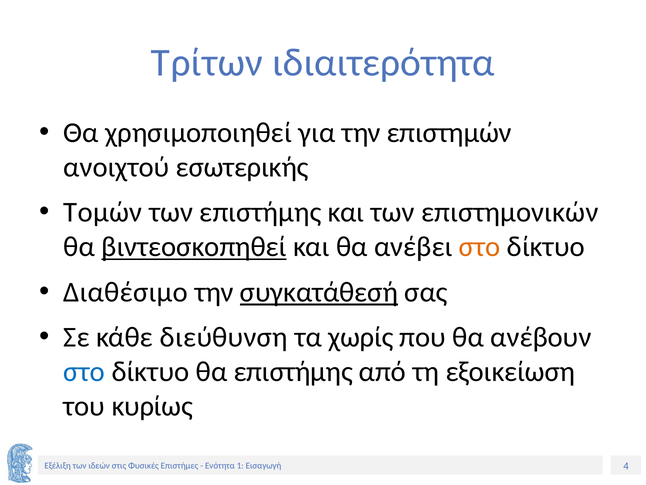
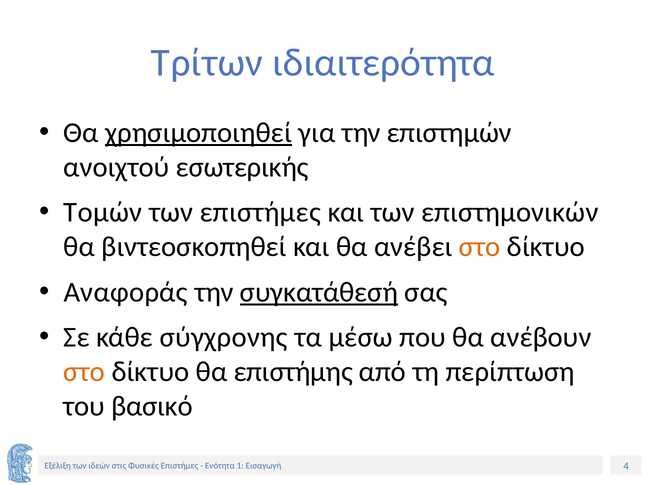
χρησιμοποιηθεί underline: none -> present
των επιστήμης: επιστήμης -> επιστήμες
βιντεοσκοπηθεί underline: present -> none
Διαθέσιμο: Διαθέσιμο -> Αναφοράς
διεύθυνση: διεύθυνση -> σύγχρονης
χωρίς: χωρίς -> μέσω
στο at (84, 371) colour: blue -> orange
εξοικείωση: εξοικείωση -> περίπτωση
κυρίως: κυρίως -> βασικό
